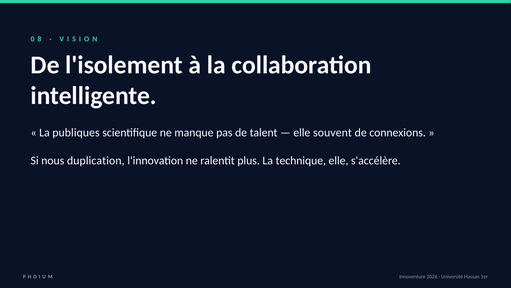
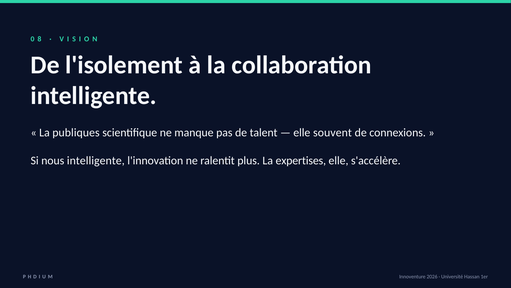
nous duplication: duplication -> intelligente
technique: technique -> expertises
